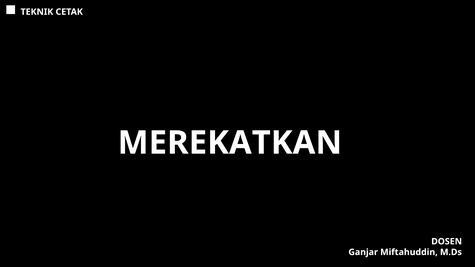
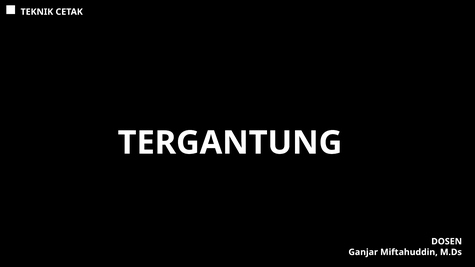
MEREKATKAN: MEREKATKAN -> TERGANTUNG
